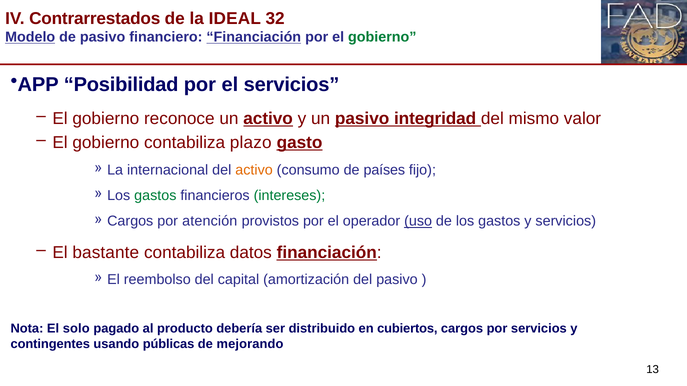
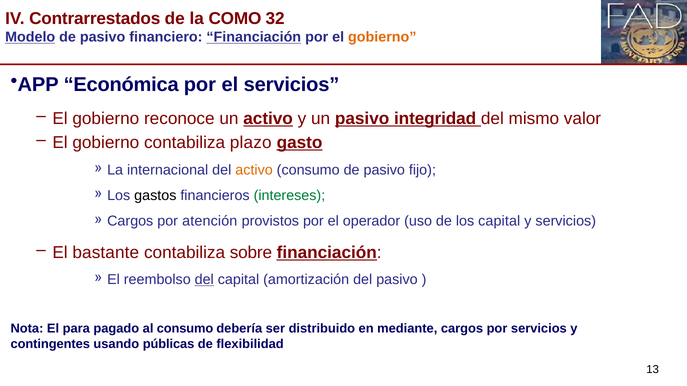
IDEAL: IDEAL -> COMO
gobierno at (382, 37) colour: green -> orange
Posibilidad: Posibilidad -> Económica
consumo de países: países -> pasivo
gastos at (155, 196) colour: green -> black
uso underline: present -> none
de los gastos: gastos -> capital
datos: datos -> sobre
del at (204, 280) underline: none -> present
solo: solo -> para
al producto: producto -> consumo
cubiertos: cubiertos -> mediante
mejorando: mejorando -> flexibilidad
